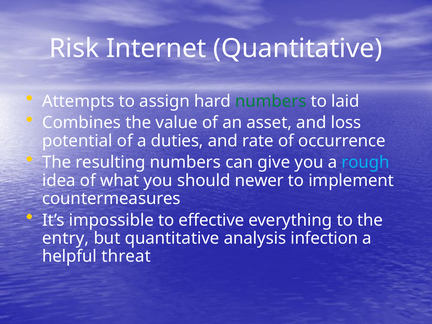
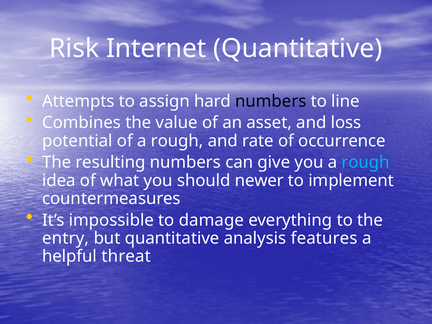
numbers at (271, 101) colour: green -> black
laid: laid -> line
of a duties: duties -> rough
effective: effective -> damage
infection: infection -> features
